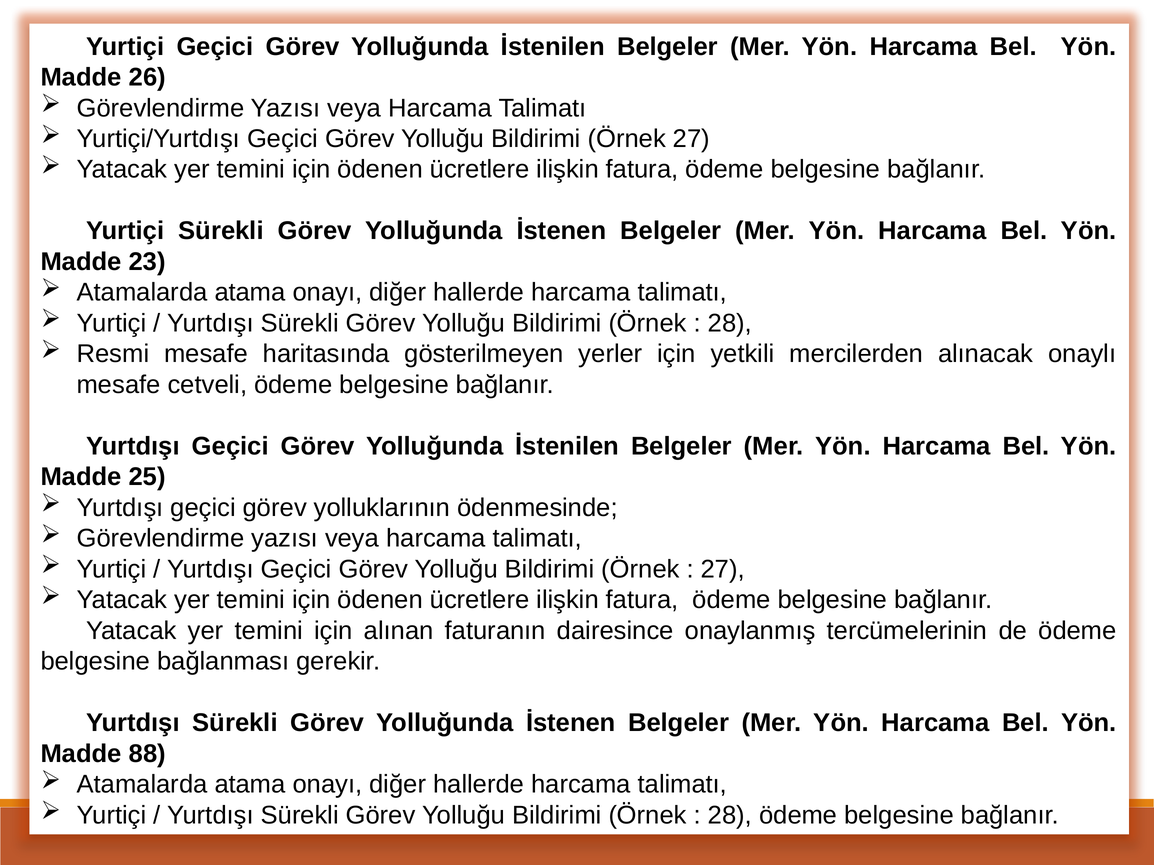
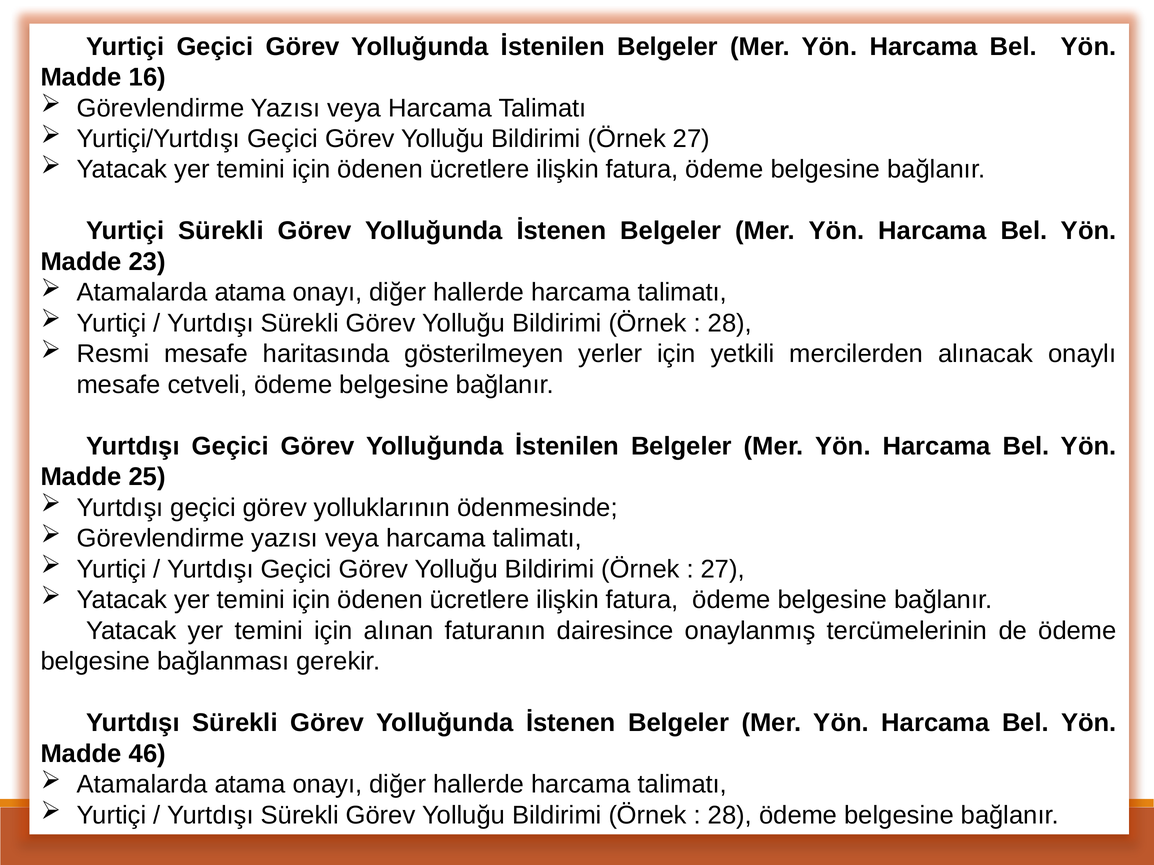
26: 26 -> 16
88: 88 -> 46
